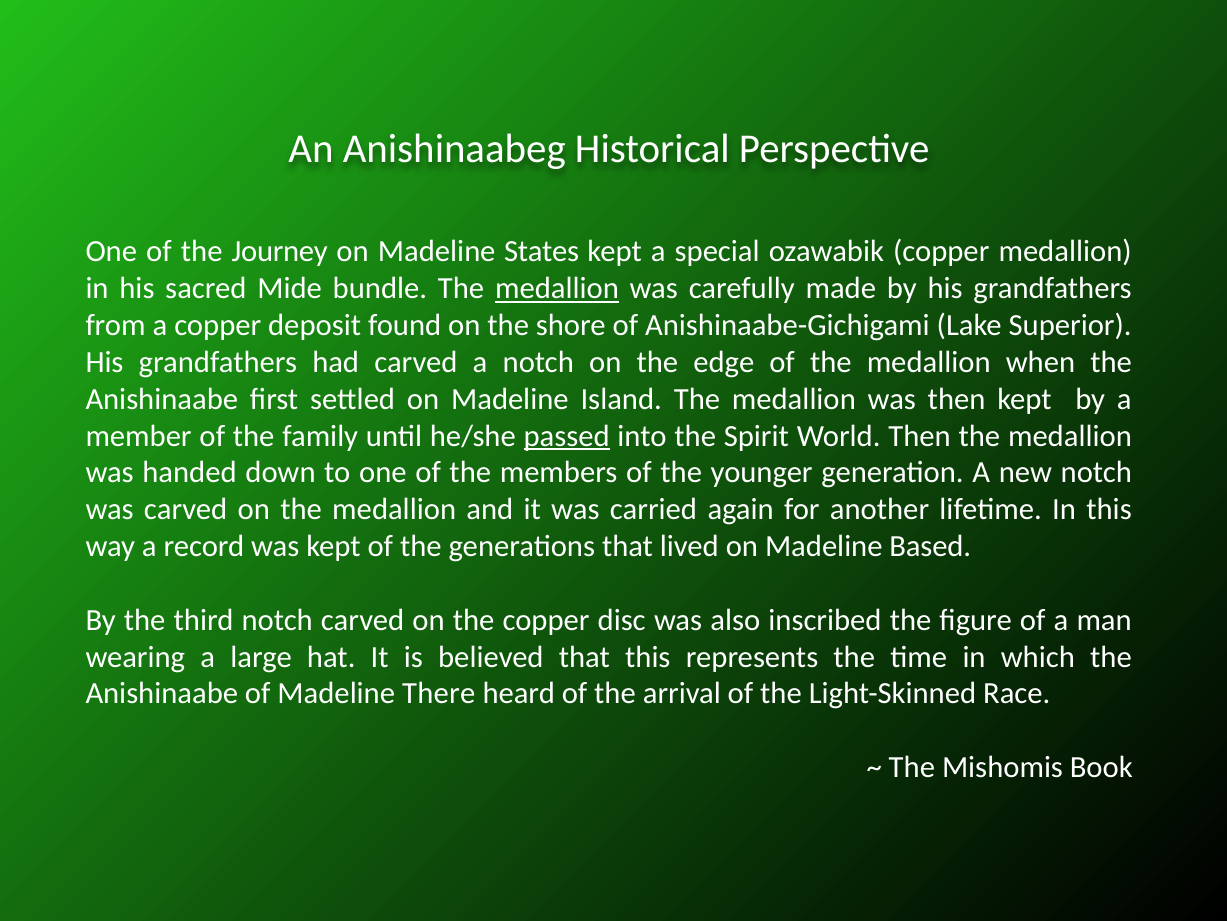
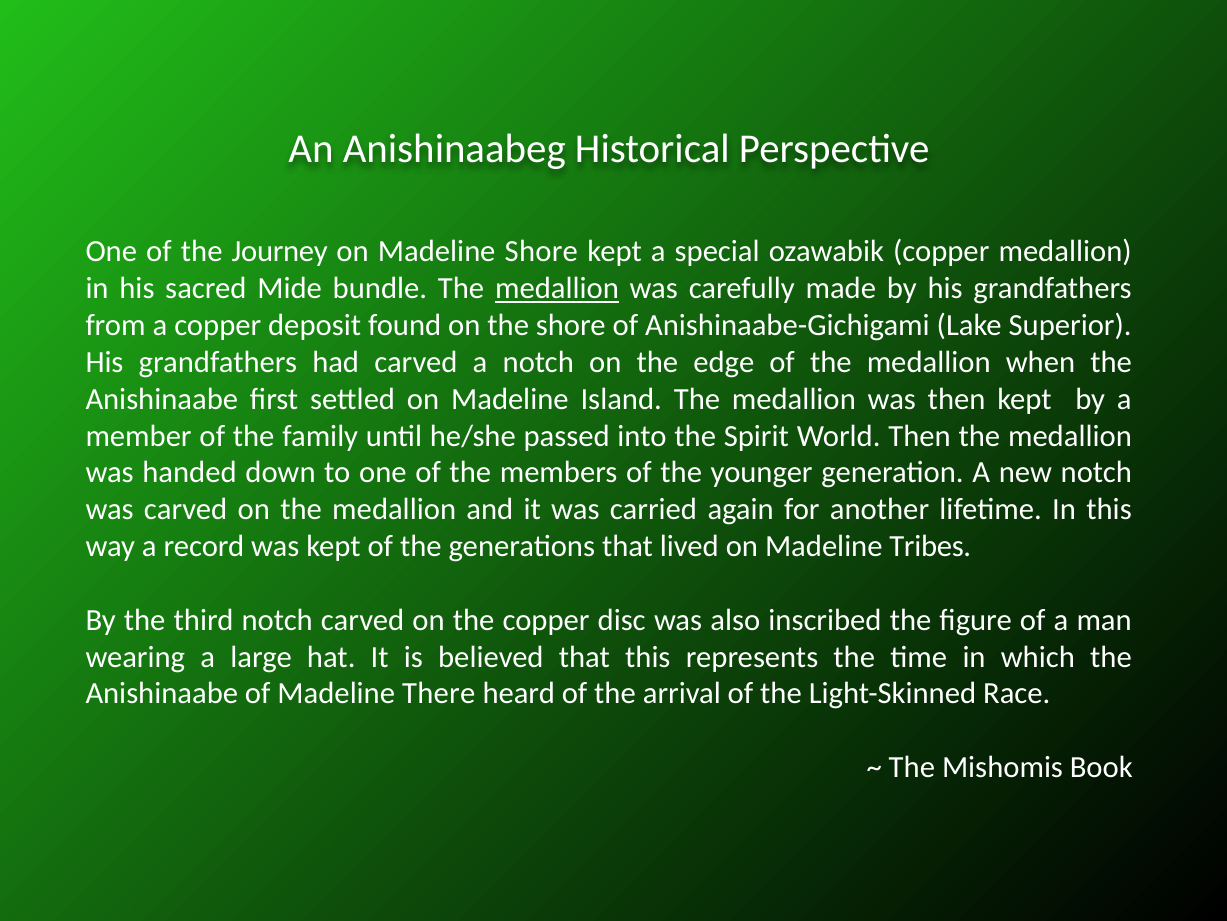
Madeline States: States -> Shore
passed underline: present -> none
Based: Based -> Tribes
